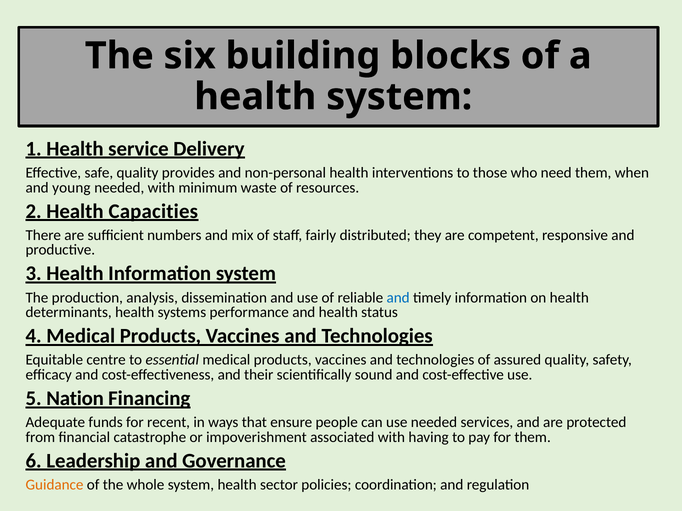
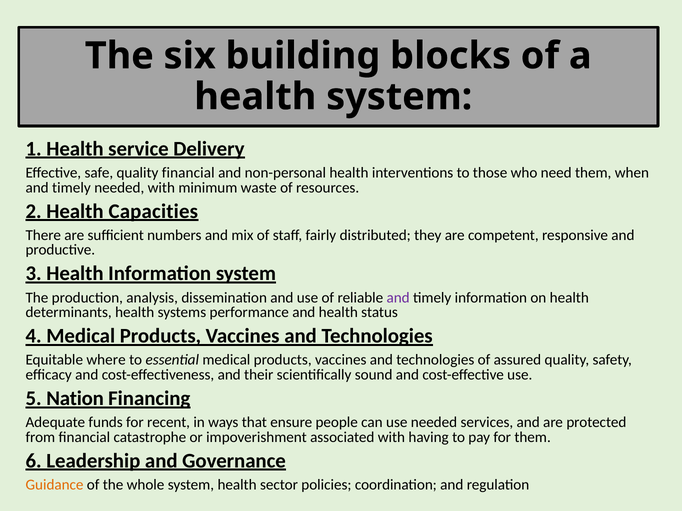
quality provides: provides -> financial
young at (71, 188): young -> timely
and at (398, 298) colour: blue -> purple
centre: centre -> where
